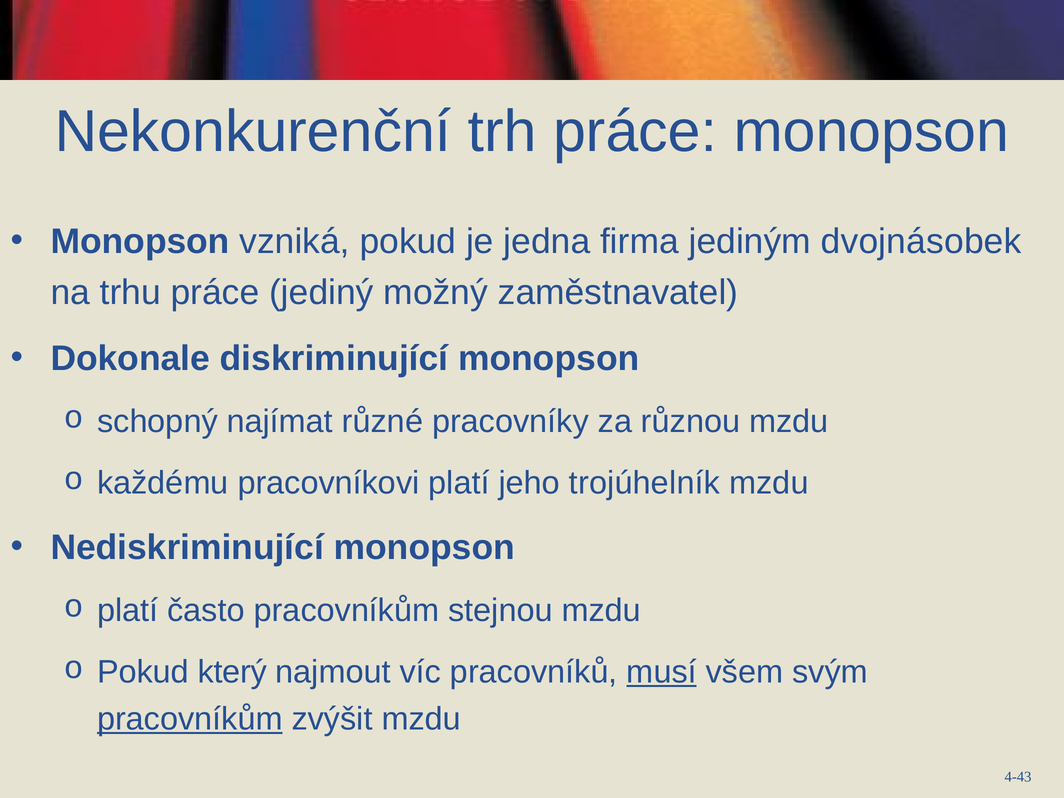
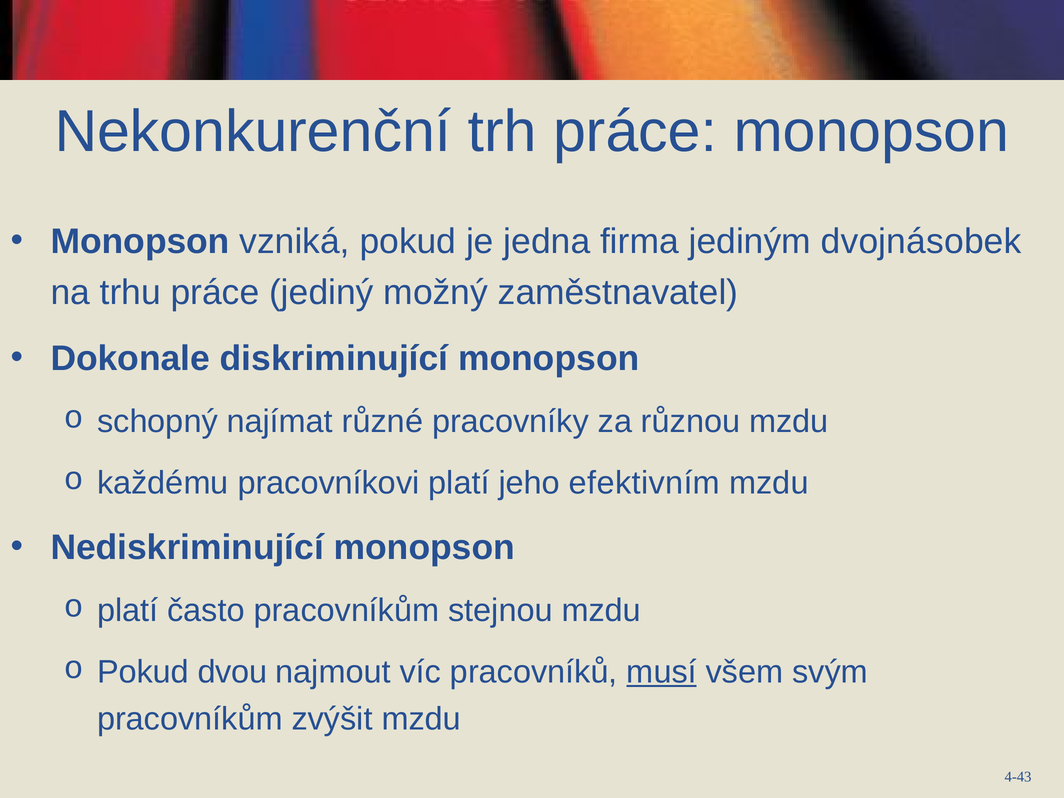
trojúhelník: trojúhelník -> efektivním
který: který -> dvou
pracovníkům at (190, 719) underline: present -> none
